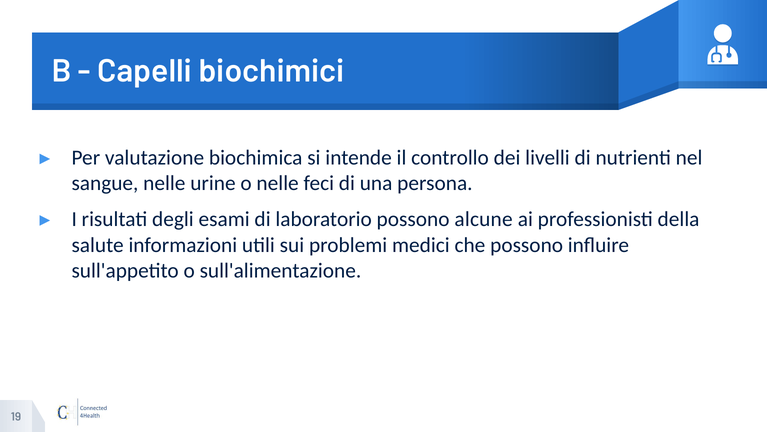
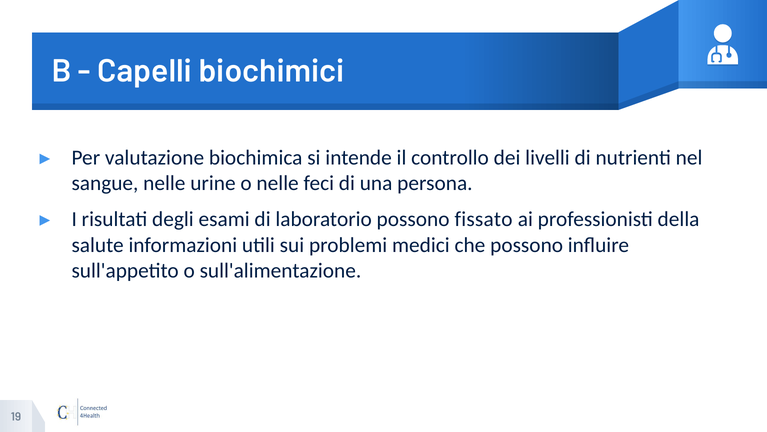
alcune: alcune -> fissato
